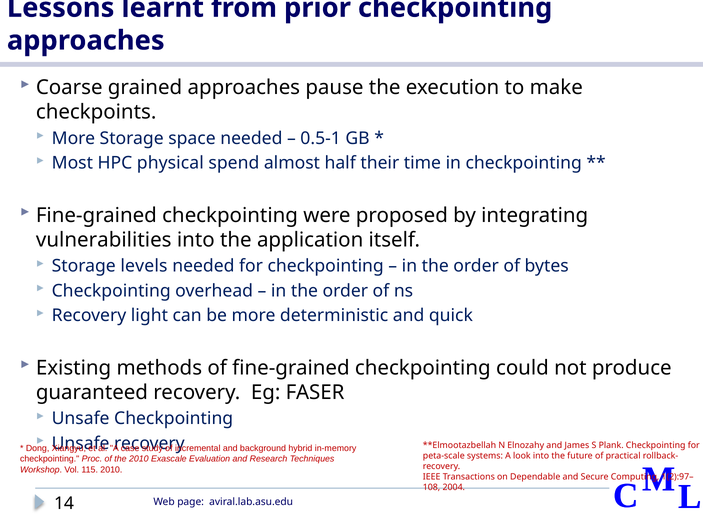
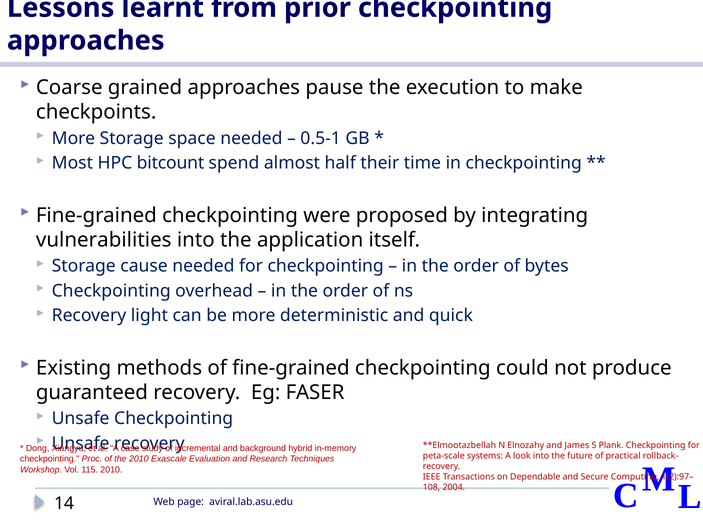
physical: physical -> bitcount
levels: levels -> cause
